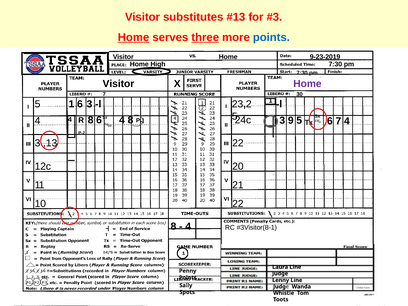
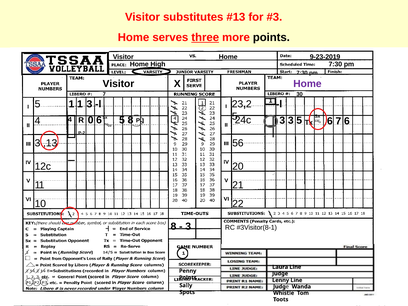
Home at (134, 37) underline: present -> none
points at (271, 37) colour: blue -> black
1 6: 6 -> 1
3 9: 9 -> 3
R 8: 8 -> 0
4 at (122, 120): 4 -> 5
7 4: 4 -> 6
22 at (238, 143): 22 -> 56
4 at (188, 226): 4 -> 3
